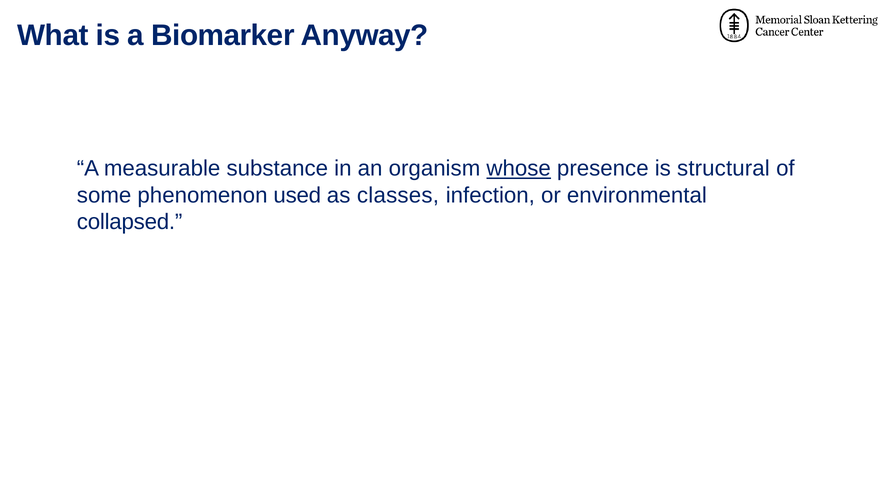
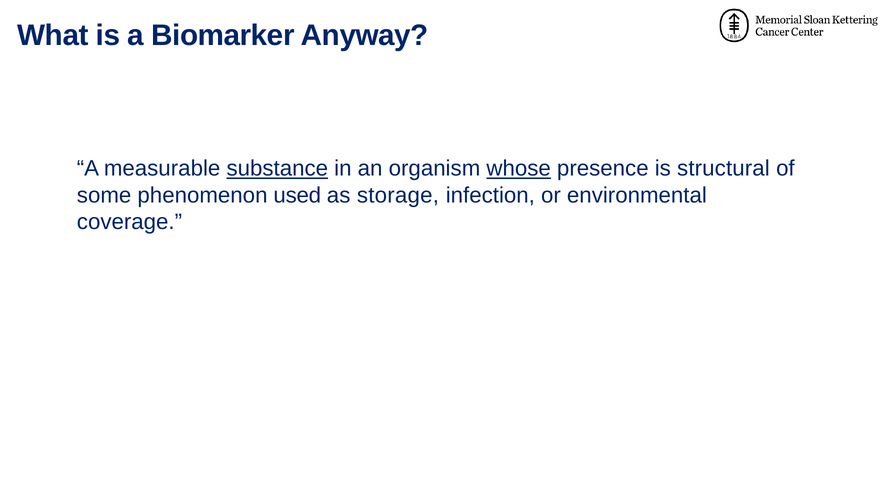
substance underline: none -> present
classes: classes -> storage
collapsed: collapsed -> coverage
